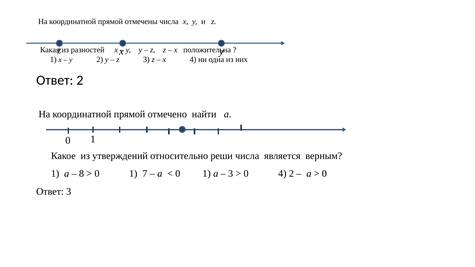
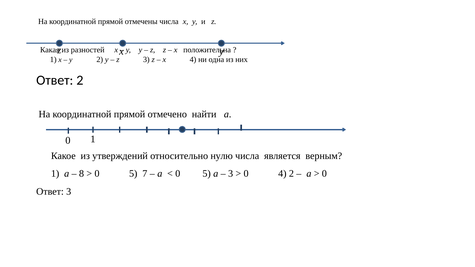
реши: реши -> нулю
1 at (133, 174): 1 -> 5
1 at (207, 174): 1 -> 5
